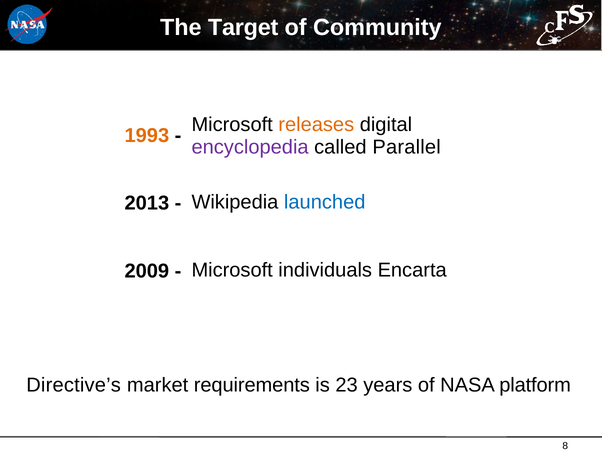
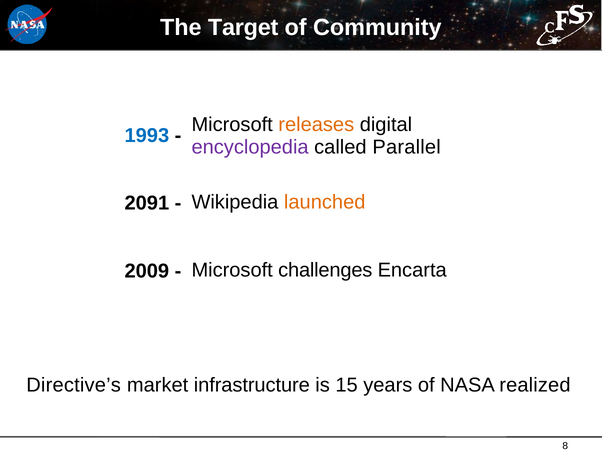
1993 colour: orange -> blue
launched colour: blue -> orange
2013: 2013 -> 2091
individuals: individuals -> challenges
requirements: requirements -> infrastructure
23: 23 -> 15
platform: platform -> realized
